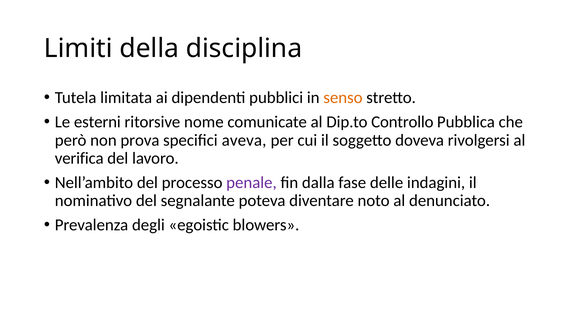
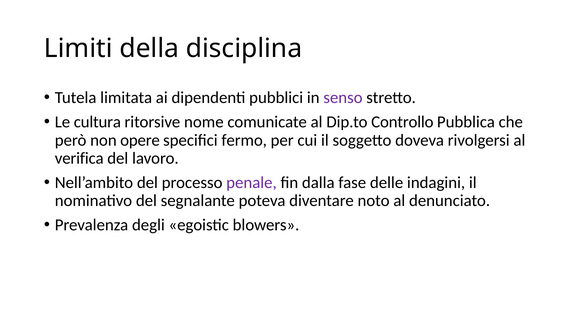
senso colour: orange -> purple
esterni: esterni -> cultura
prova: prova -> opere
aveva: aveva -> fermo
